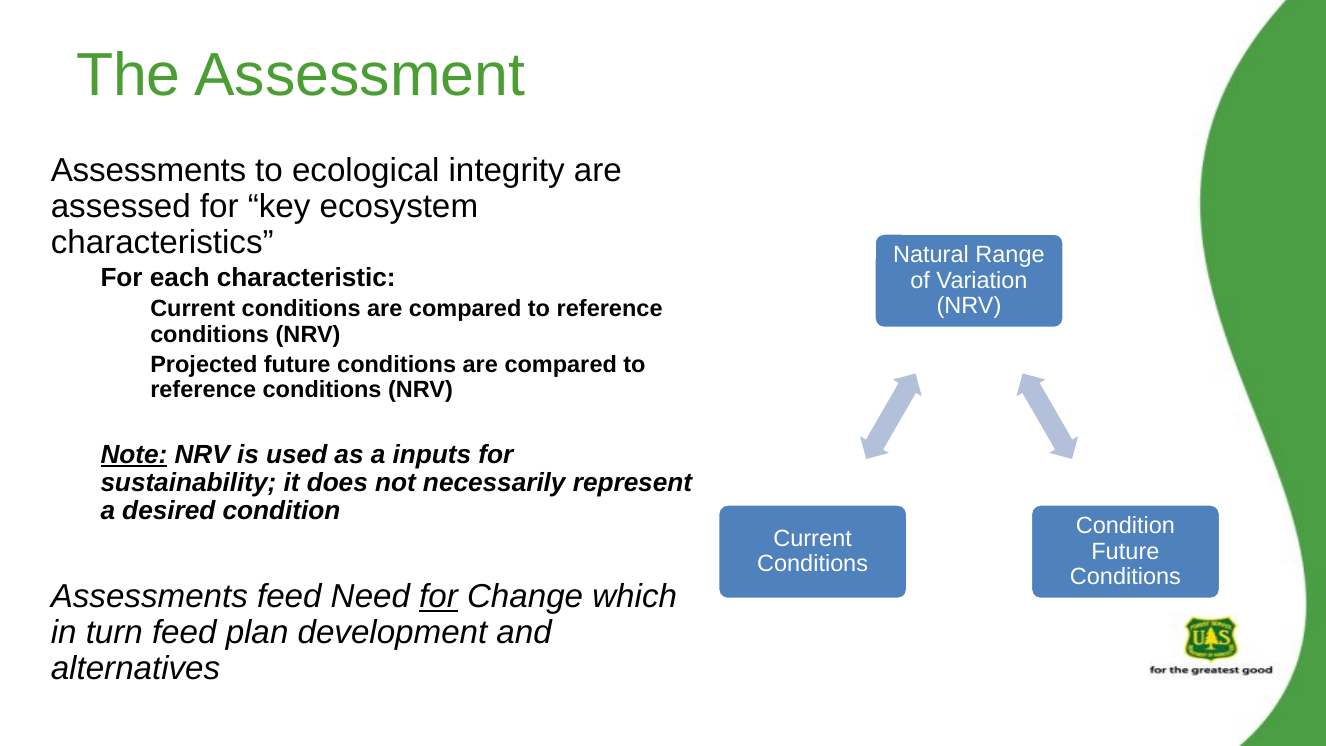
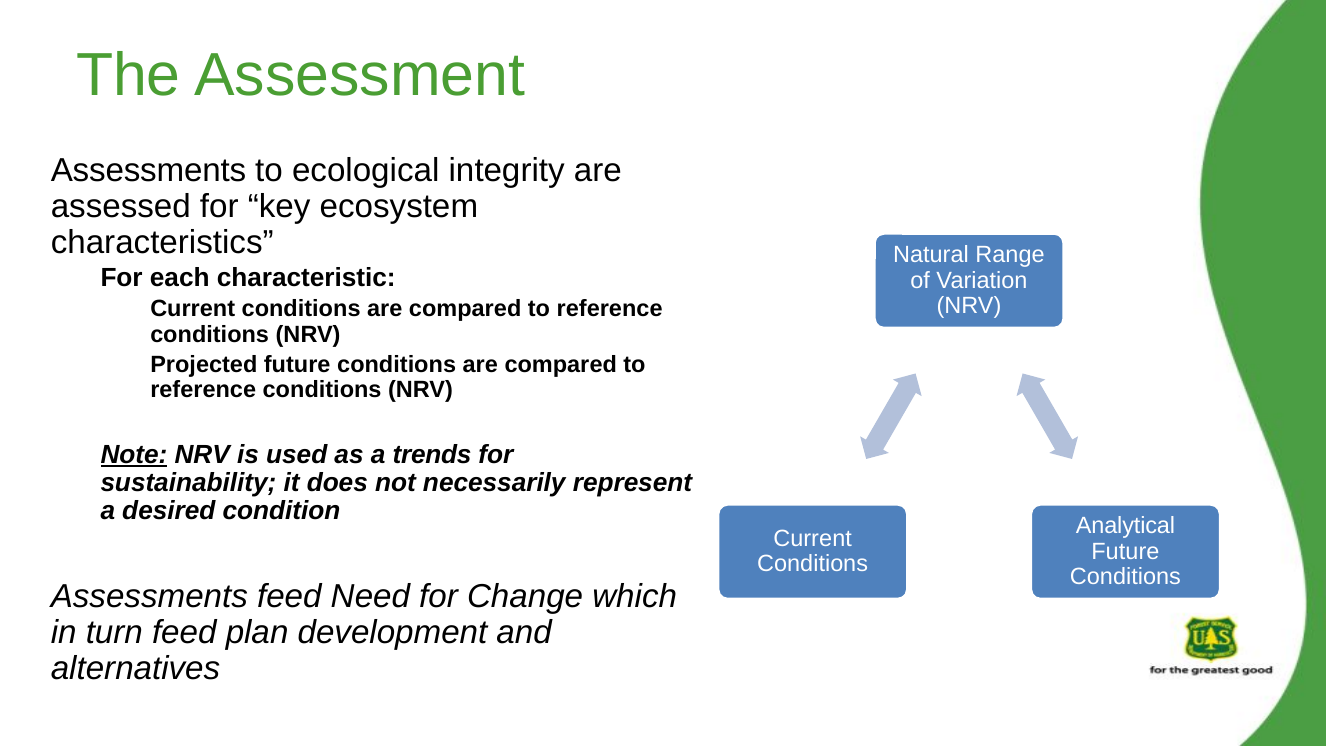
inputs: inputs -> trends
Condition at (1125, 526): Condition -> Analytical
for at (439, 597) underline: present -> none
